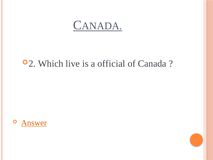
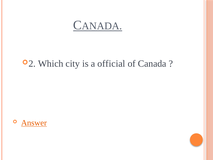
live: live -> city
